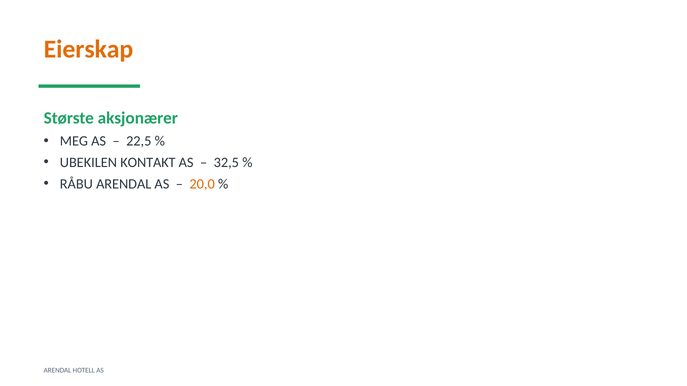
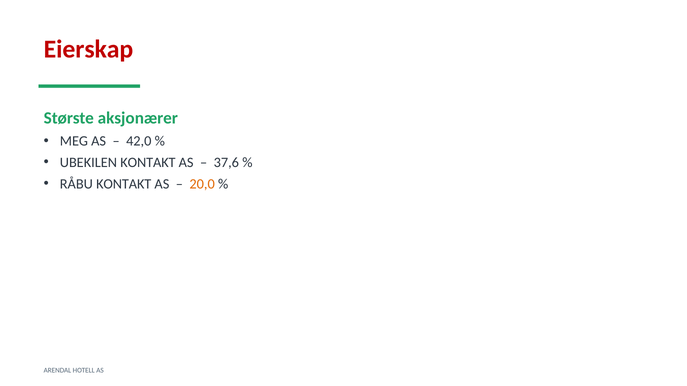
Eierskap colour: orange -> red
22,5: 22,5 -> 42,0
32,5: 32,5 -> 37,6
RÅBU ARENDAL: ARENDAL -> KONTAKT
